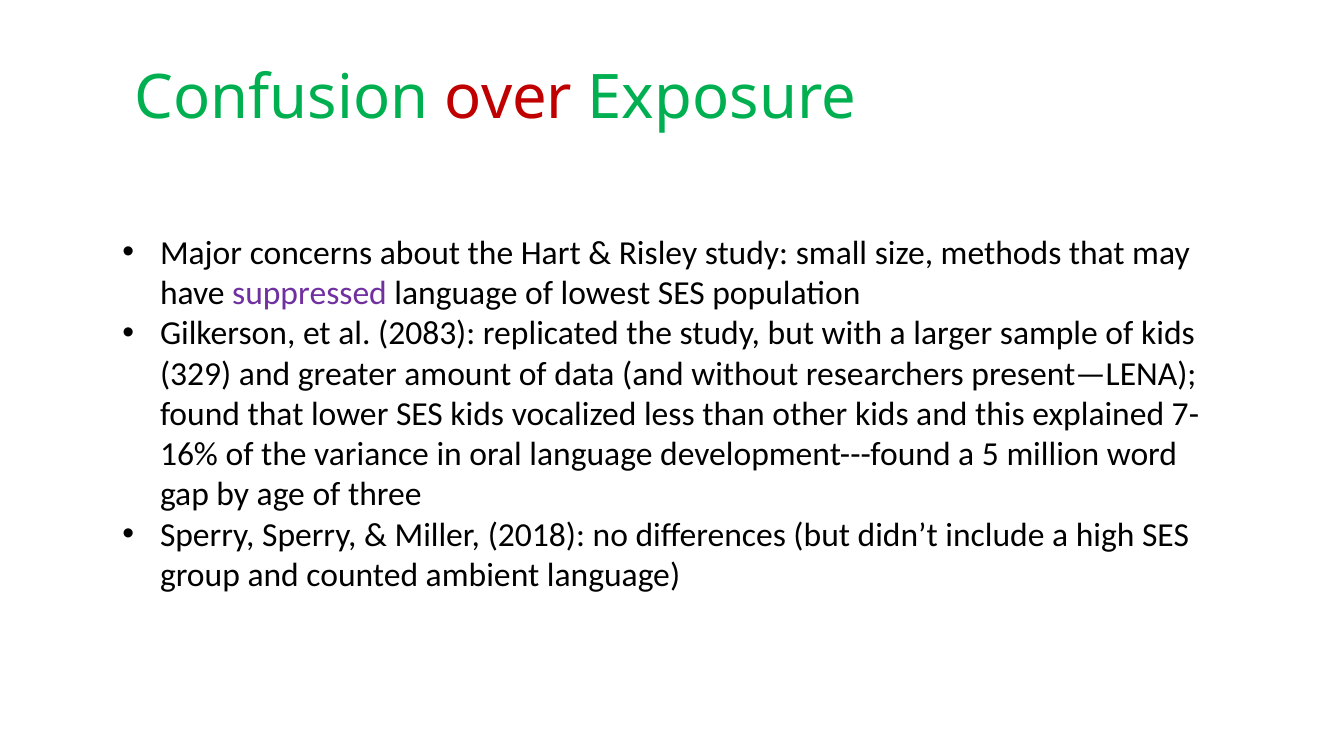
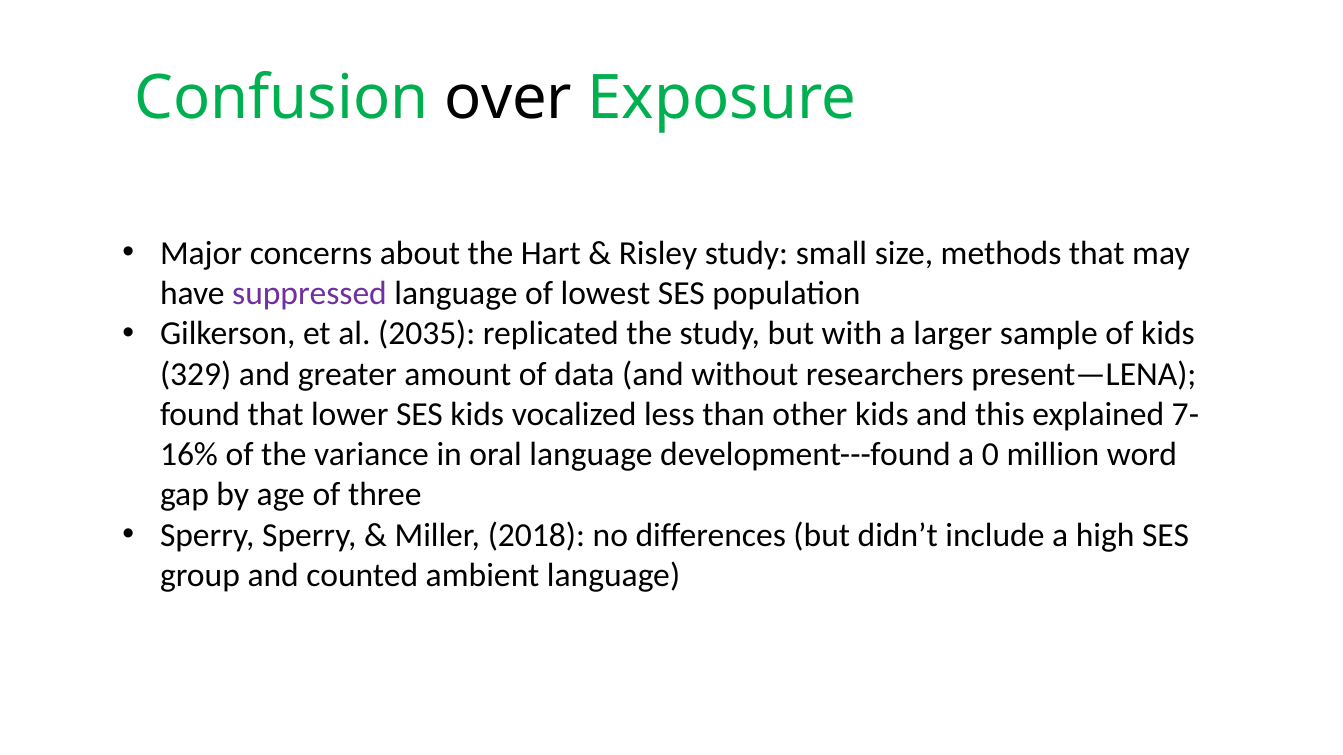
over colour: red -> black
2083: 2083 -> 2035
5: 5 -> 0
